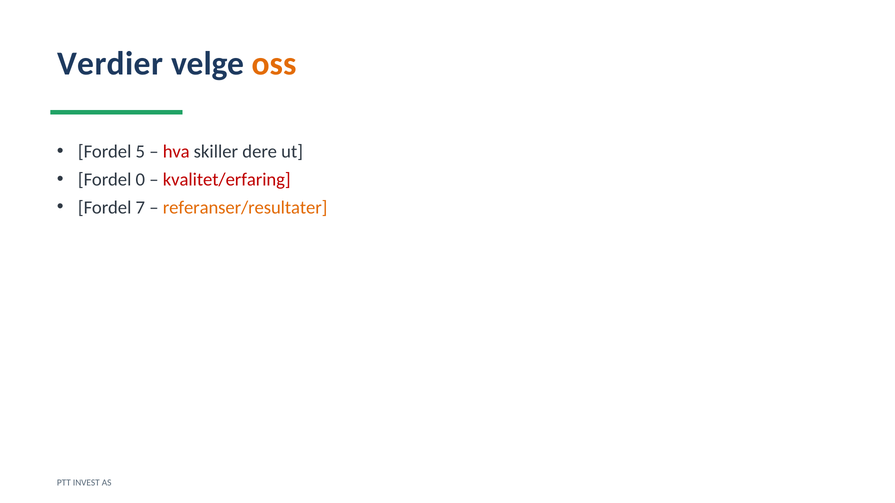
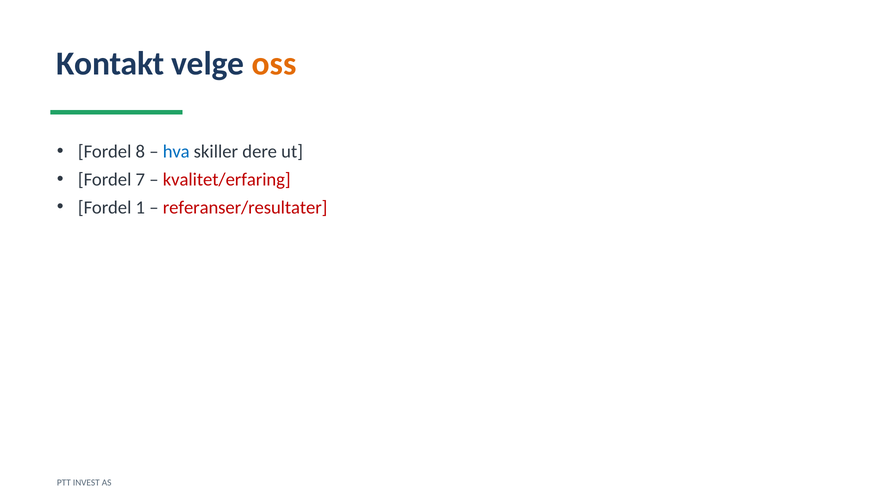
Verdier: Verdier -> Kontakt
5: 5 -> 8
hva colour: red -> blue
0: 0 -> 7
7: 7 -> 1
referanser/resultater colour: orange -> red
